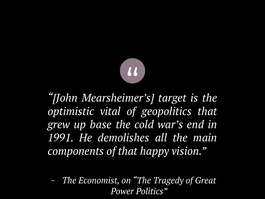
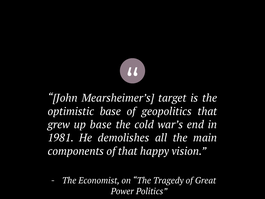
optimistic vital: vital -> base
1991: 1991 -> 1981
